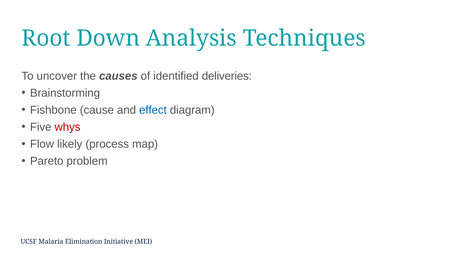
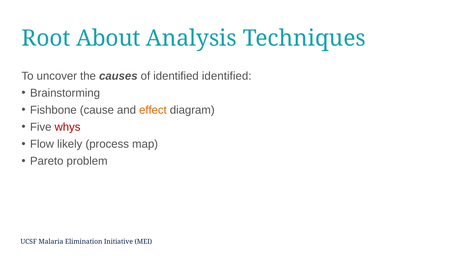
Down: Down -> About
identified deliveries: deliveries -> identified
effect colour: blue -> orange
